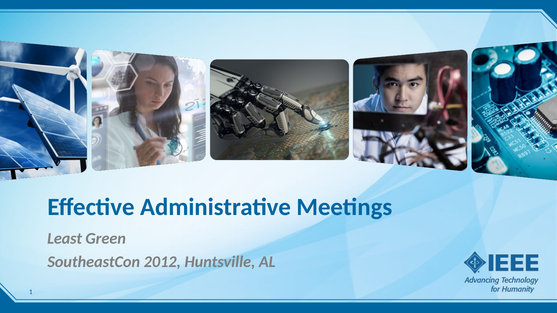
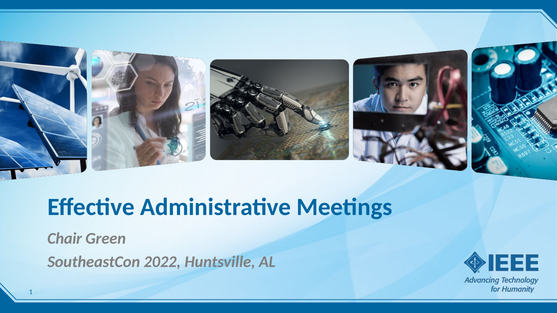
Least: Least -> Chair
2012: 2012 -> 2022
